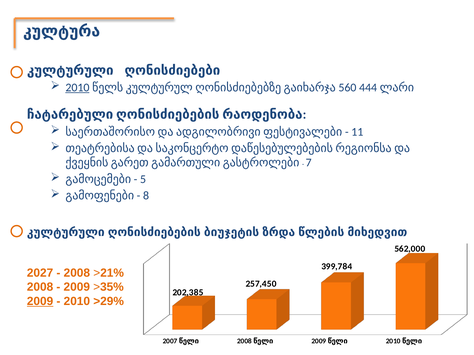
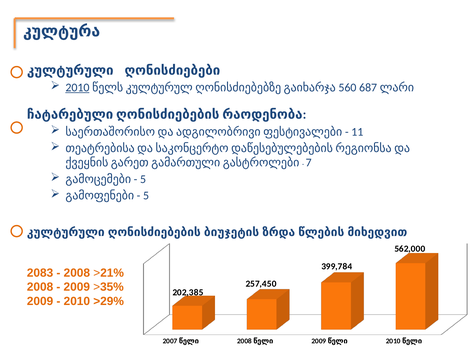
444: 444 -> 687
გამოფენები 8: 8 -> 5
2027: 2027 -> 2083
2009 at (40, 302) underline: present -> none
